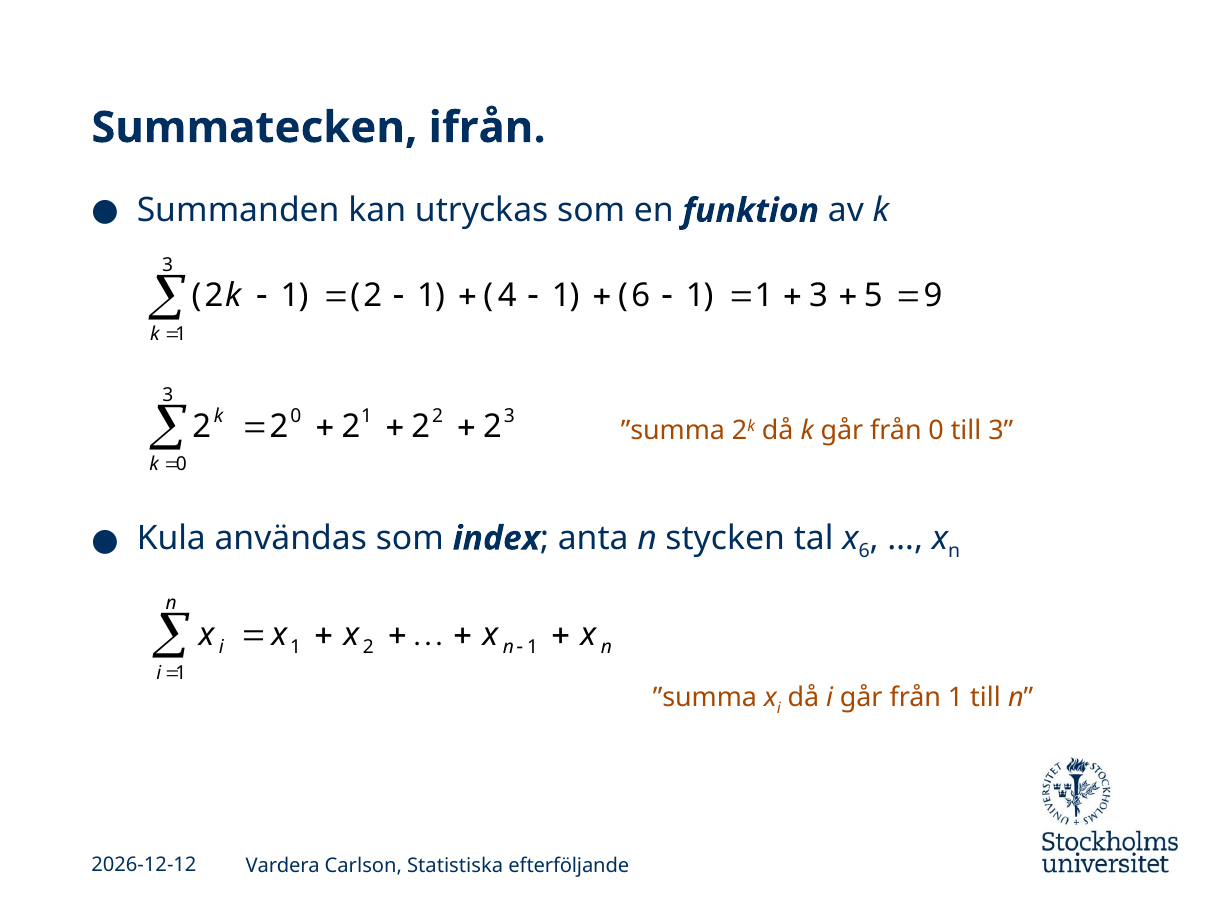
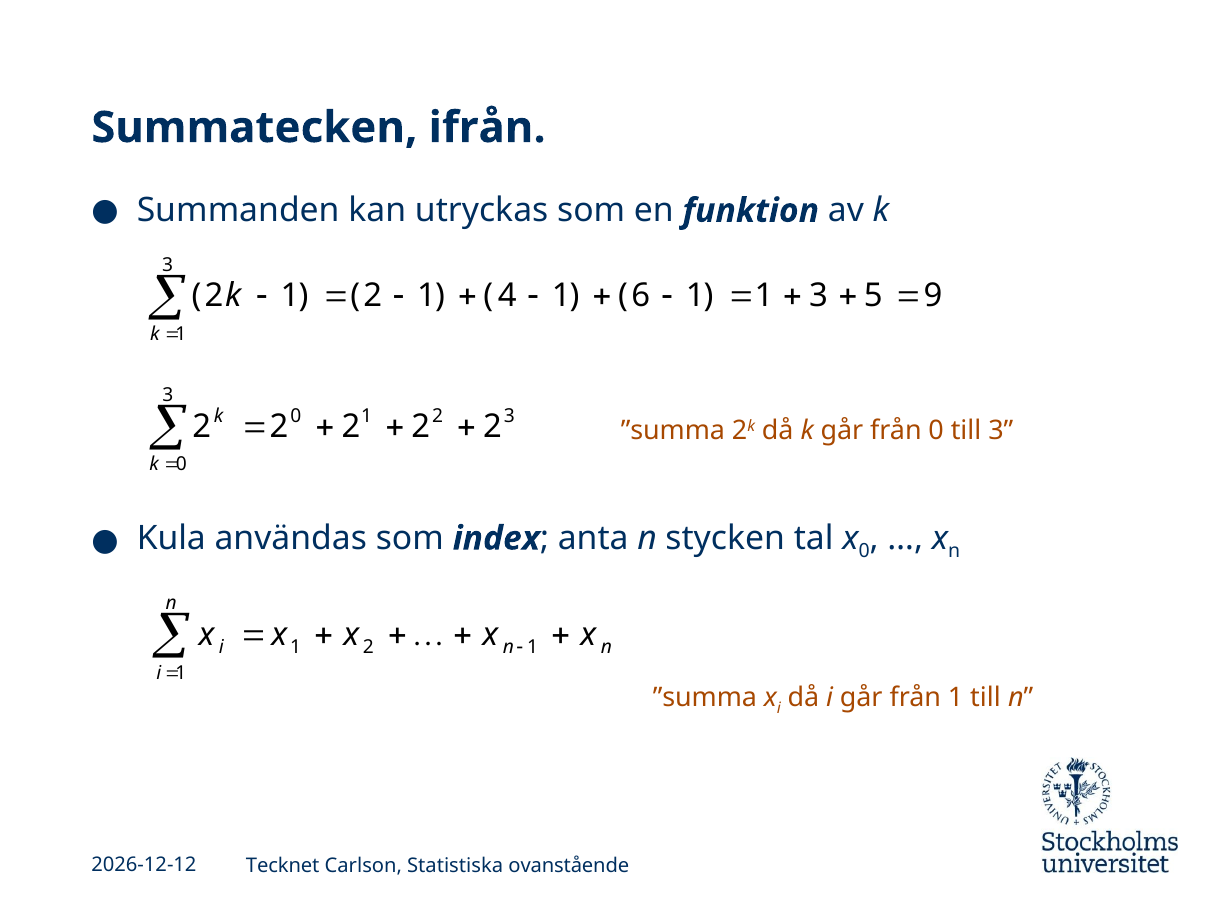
6 at (864, 551): 6 -> 0
Vardera: Vardera -> Tecknet
efterföljande: efterföljande -> ovanstående
